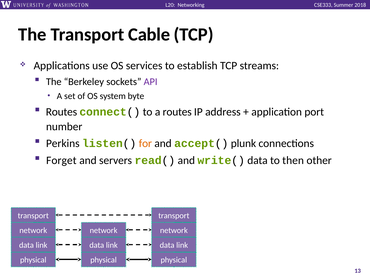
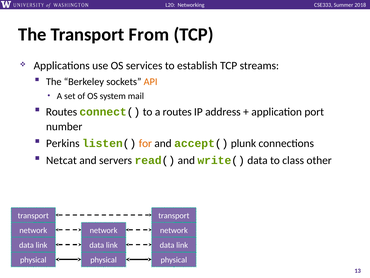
Cable: Cable -> From
API colour: purple -> orange
byte: byte -> mail
Forget: Forget -> Netcat
then: then -> class
